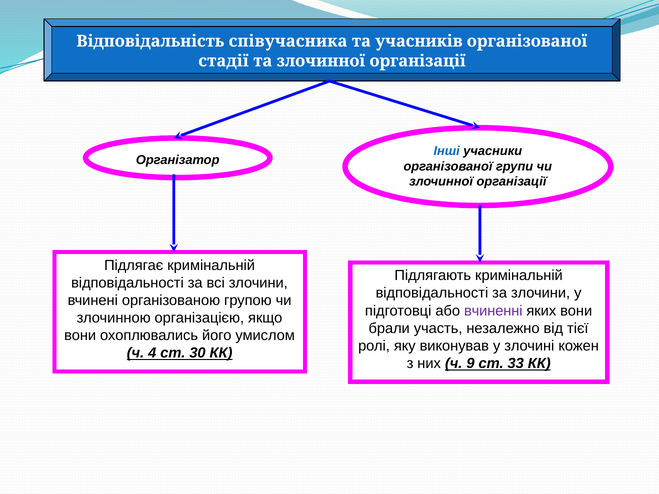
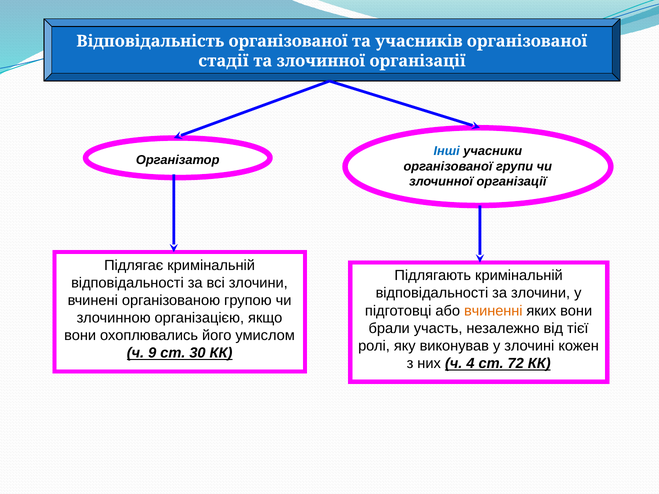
Відповідальність співучасника: співучасника -> організованої
вчиненні colour: purple -> orange
4: 4 -> 9
9: 9 -> 4
33: 33 -> 72
